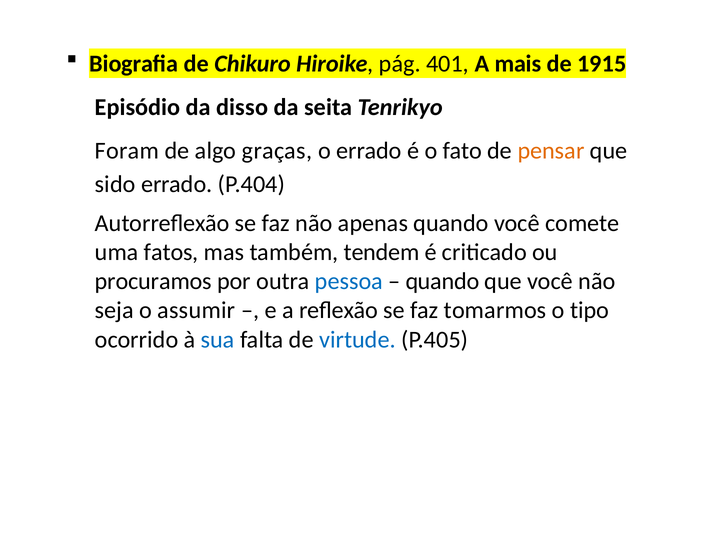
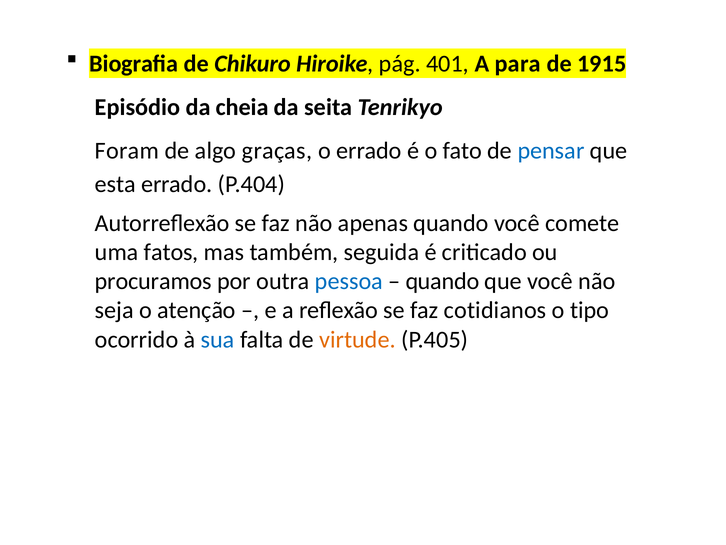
mais: mais -> para
disso: disso -> cheia
pensar colour: orange -> blue
sido: sido -> esta
tendem: tendem -> seguida
assumir: assumir -> atenção
tomarmos: tomarmos -> cotidianos
virtude colour: blue -> orange
